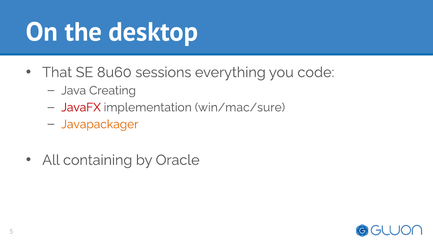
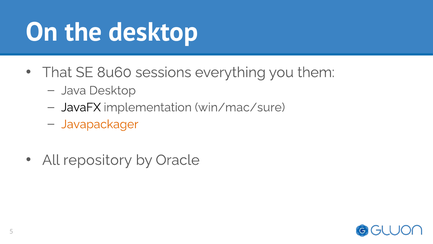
code: code -> them
Java Creating: Creating -> Desktop
JavaFX colour: red -> black
containing: containing -> repository
